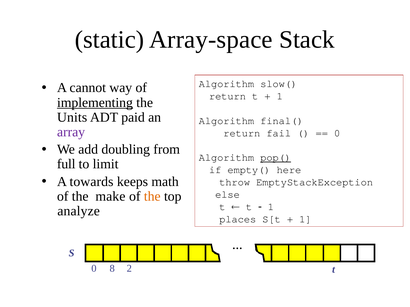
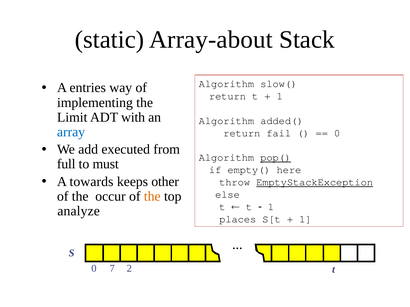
Array-space: Array-space -> Array-about
cannot: cannot -> entries
implementing underline: present -> none
Units: Units -> Limit
paid: paid -> with
final(: final( -> added(
array colour: purple -> blue
doubling: doubling -> executed
limit: limit -> must
math: math -> other
EmptyStackException underline: none -> present
make: make -> occur
8: 8 -> 7
